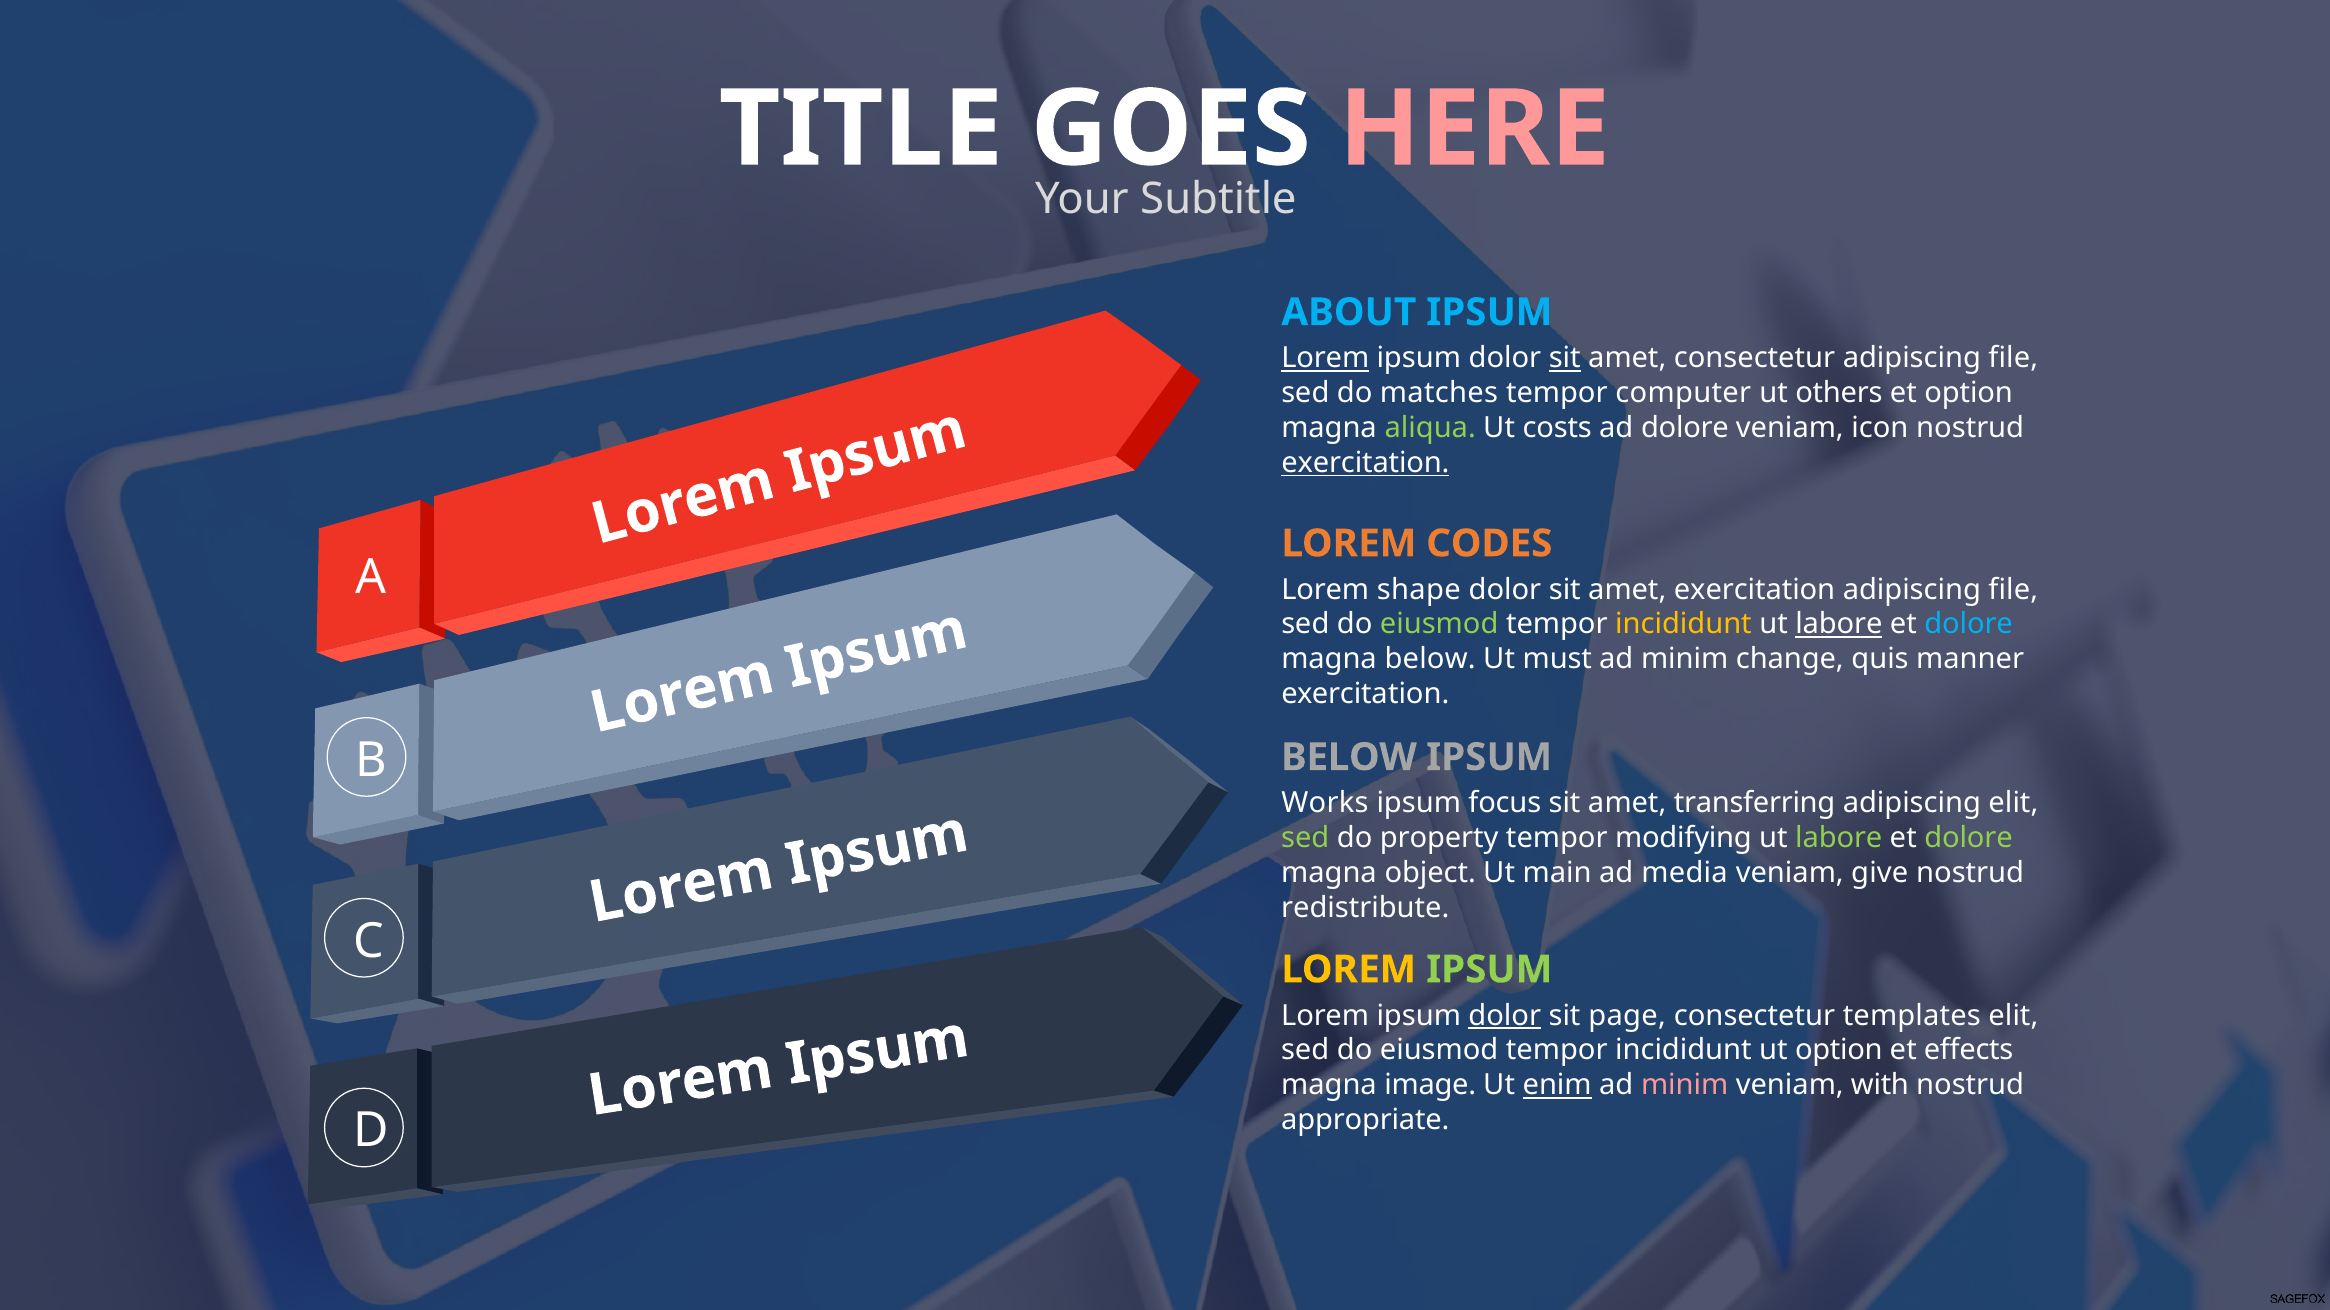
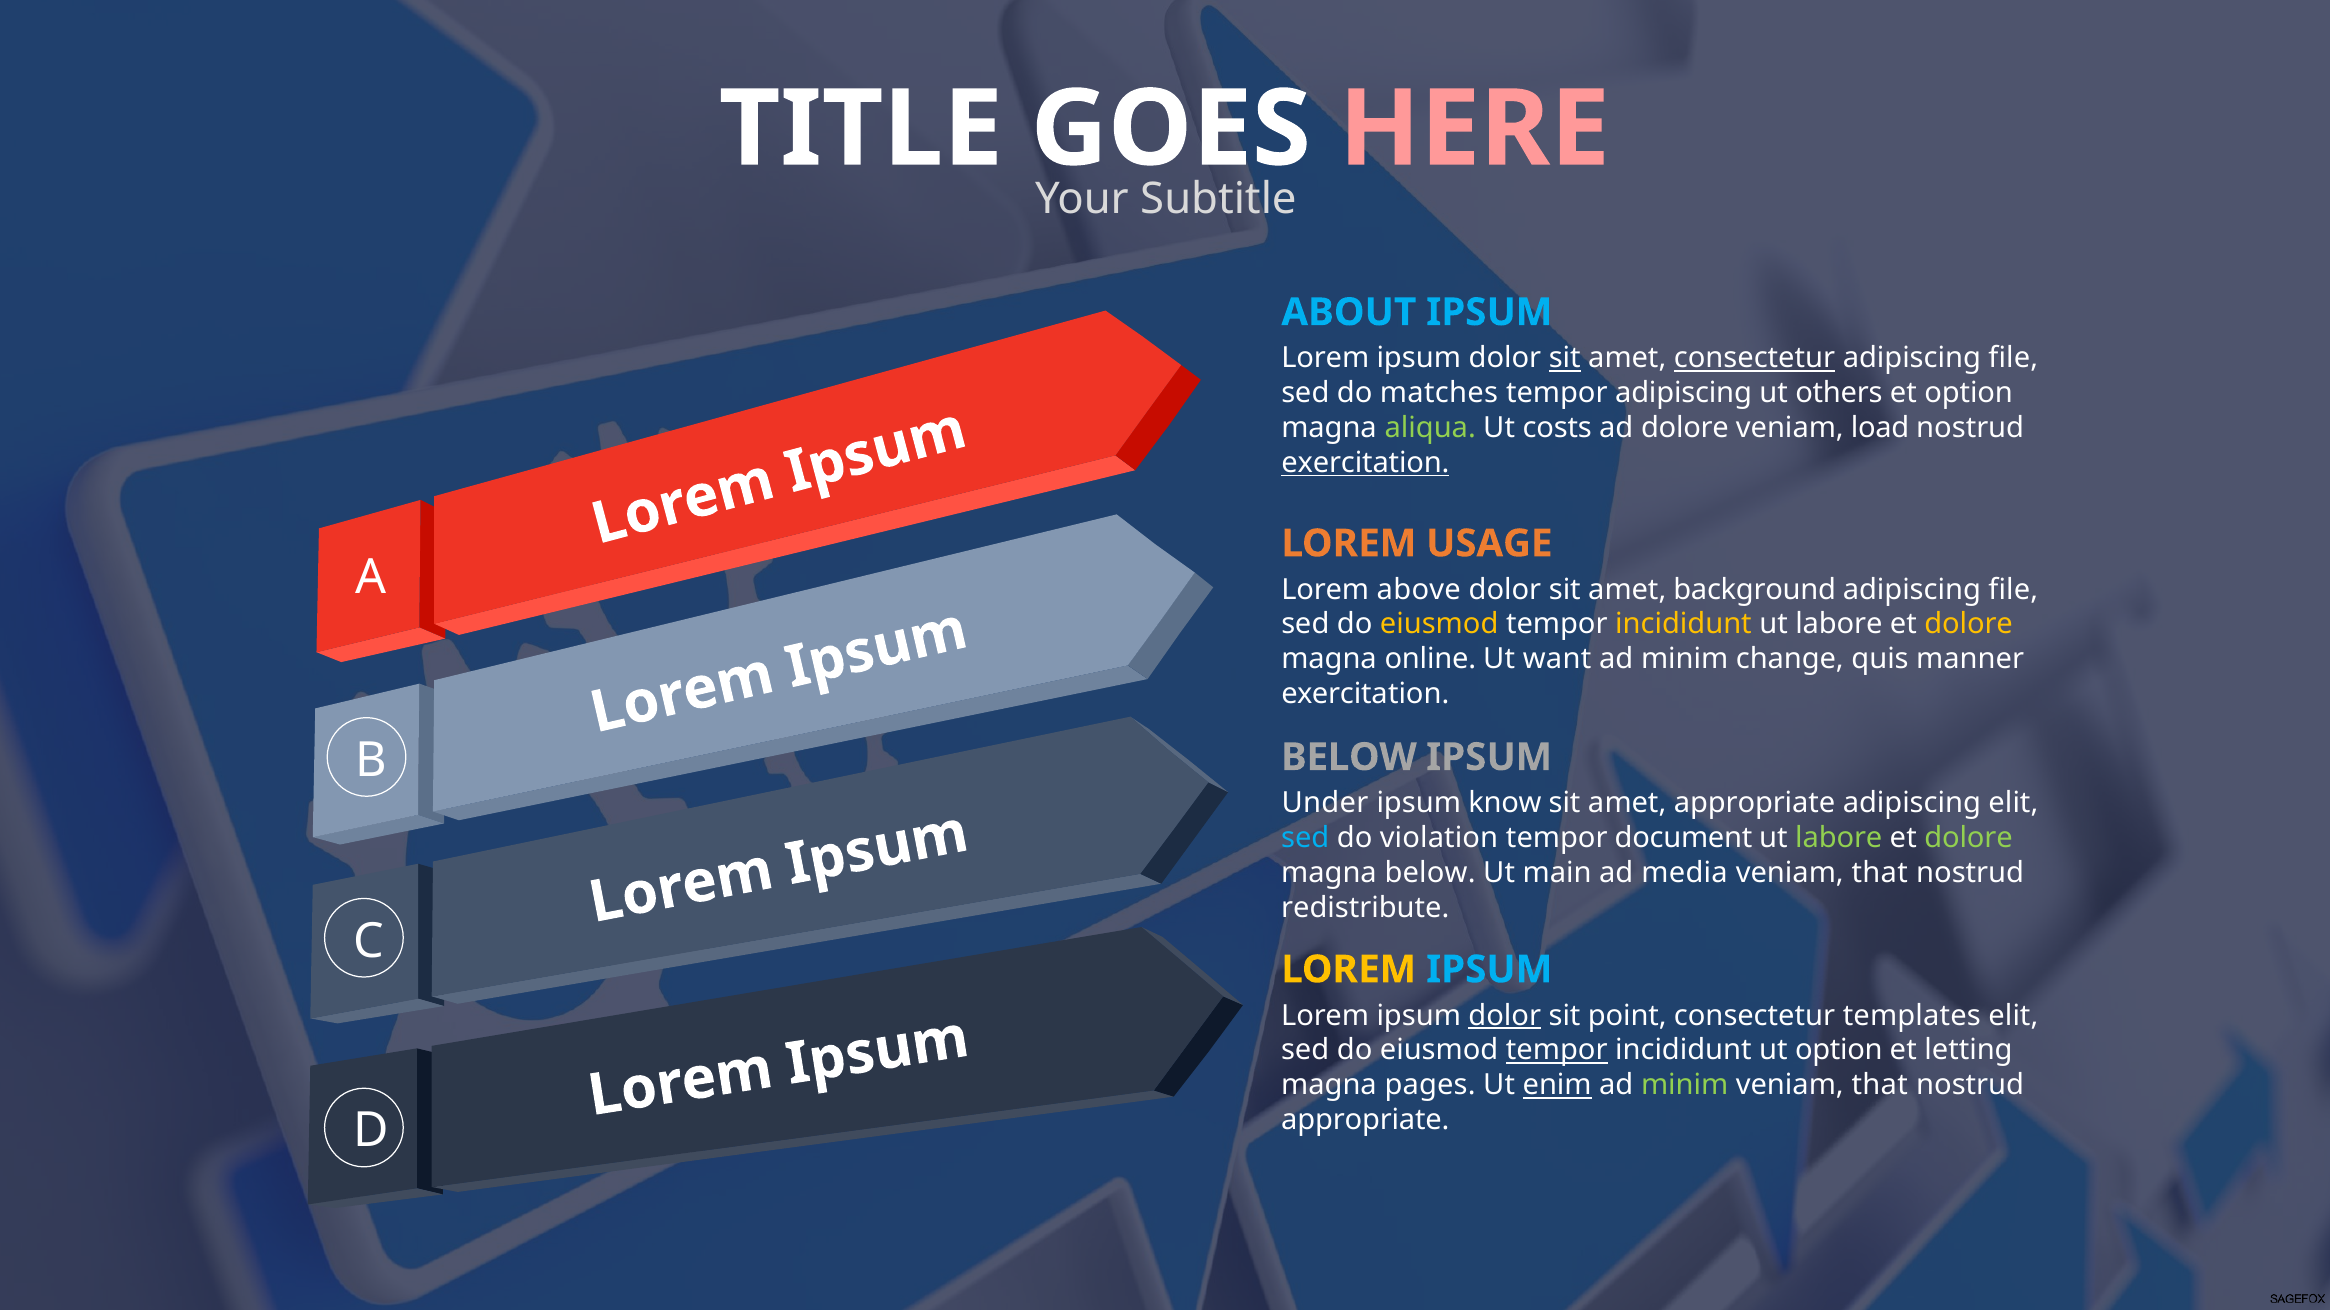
Lorem at (1325, 358) underline: present -> none
consectetur at (1755, 358) underline: none -> present
tempor computer: computer -> adipiscing
icon: icon -> load
CODES: CODES -> USAGE
shape: shape -> above
amet exercitation: exercitation -> background
eiusmod at (1439, 625) colour: light green -> yellow
labore at (1839, 625) underline: present -> none
dolore at (1969, 625) colour: light blue -> yellow
magna below: below -> online
must: must -> want
Works: Works -> Under
focus: focus -> know
amet transferring: transferring -> appropriate
sed at (1305, 838) colour: light green -> light blue
property: property -> violation
modifying: modifying -> document
magna object: object -> below
give at (1880, 873): give -> that
IPSUM at (1489, 970) colour: light green -> light blue
page: page -> point
tempor at (1557, 1051) underline: none -> present
effects: effects -> letting
image: image -> pages
minim at (1685, 1086) colour: pink -> light green
with at (1880, 1086): with -> that
